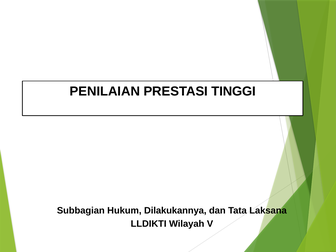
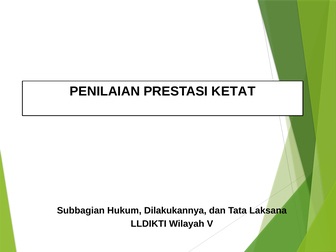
TINGGI: TINGGI -> KETAT
